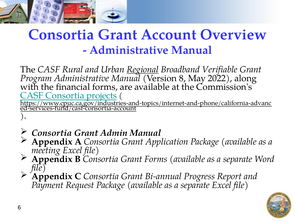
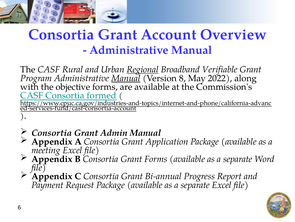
Manual at (126, 78) underline: none -> present
financial: financial -> objective
projects: projects -> formed
